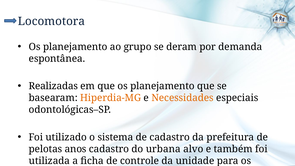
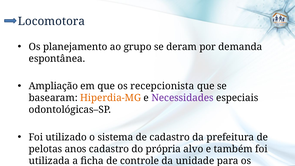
Realizadas: Realizadas -> Ampliação
que os planejamento: planejamento -> recepcionista
Necessidades colour: orange -> purple
urbana: urbana -> própria
